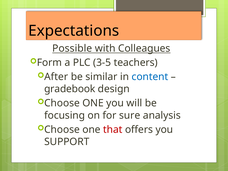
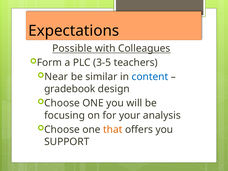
After: After -> Near
sure: sure -> your
that colour: red -> orange
